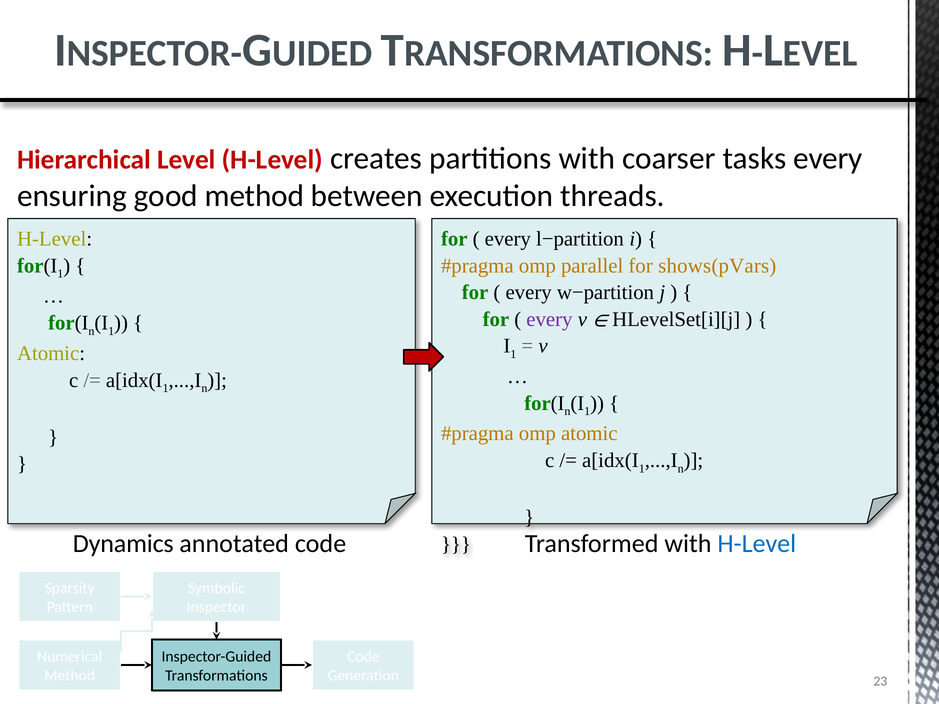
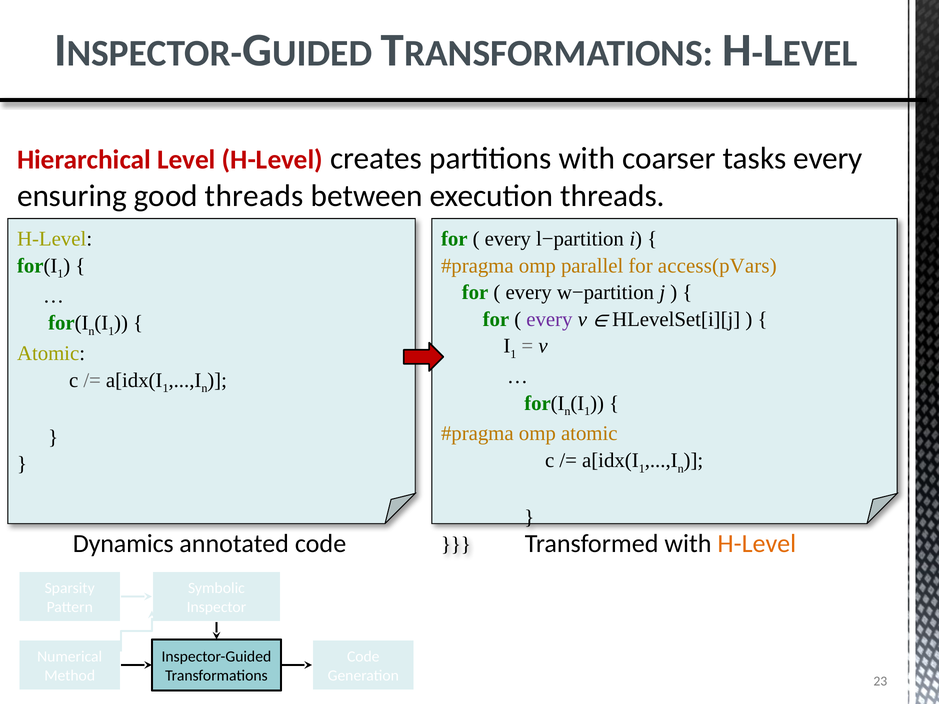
good method: method -> threads
shows(pVars: shows(pVars -> access(pVars
H-Level at (757, 544) colour: blue -> orange
